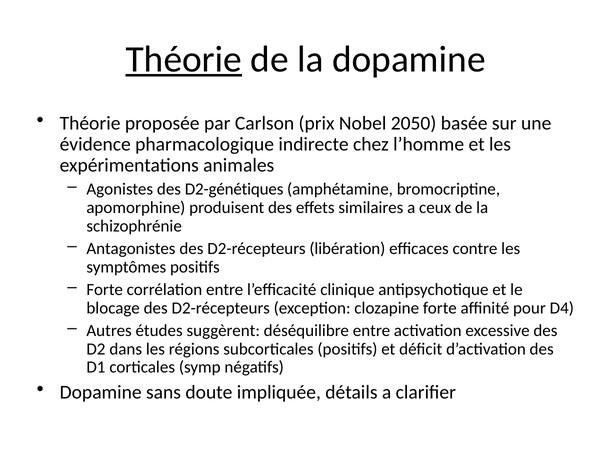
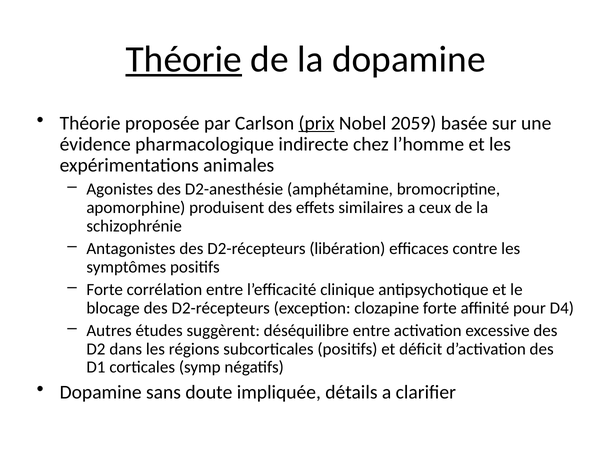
prix underline: none -> present
2050: 2050 -> 2059
D2-génétiques: D2-génétiques -> D2-anesthésie
